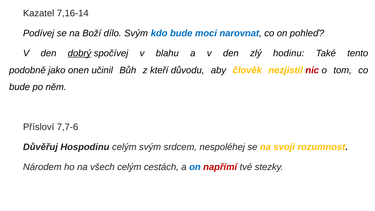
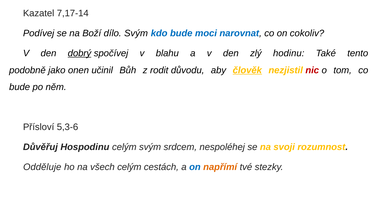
7,16-14: 7,16-14 -> 7,17-14
pohleď: pohleď -> cokoliv
kteří: kteří -> rodit
člověk underline: none -> present
7,7-6: 7,7-6 -> 5,3-6
Národem: Národem -> Odděluje
napřímí colour: red -> orange
